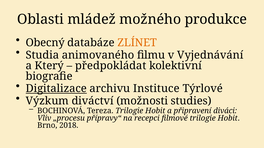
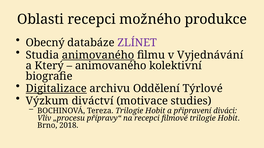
Oblasti mládež: mládež -> recepci
ZLÍNET colour: orange -> purple
animovaného at (98, 55) underline: none -> present
předpokládat at (111, 66): předpokládat -> animovaného
Instituce: Instituce -> Oddělení
možnosti: možnosti -> motivace
